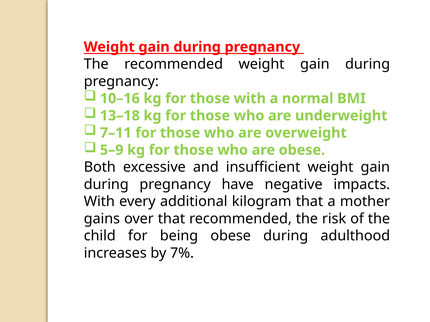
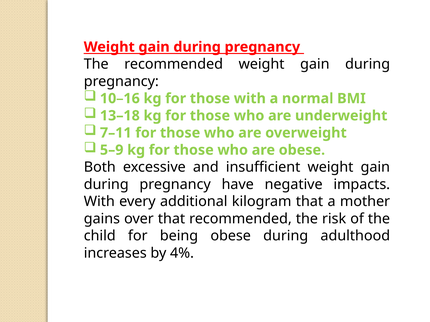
7%: 7% -> 4%
